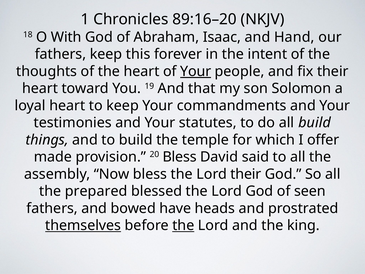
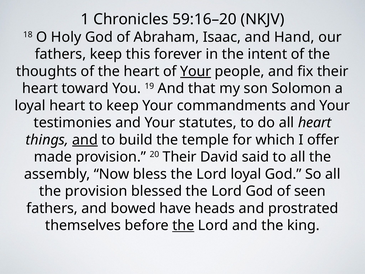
89:16–20: 89:16–20 -> 59:16–20
With: With -> Holy
all build: build -> heart
and at (85, 140) underline: none -> present
20 Bless: Bless -> Their
Lord their: their -> loyal
the prepared: prepared -> provision
themselves underline: present -> none
